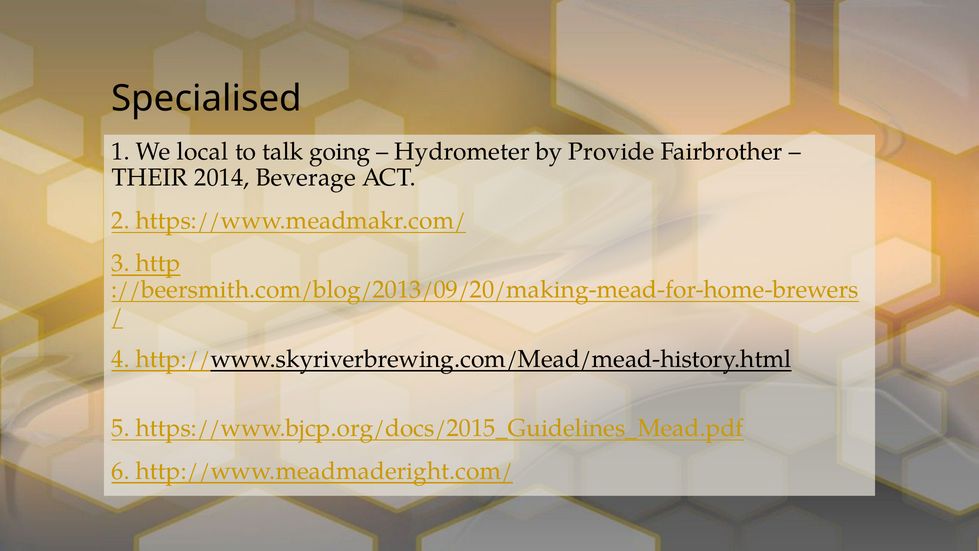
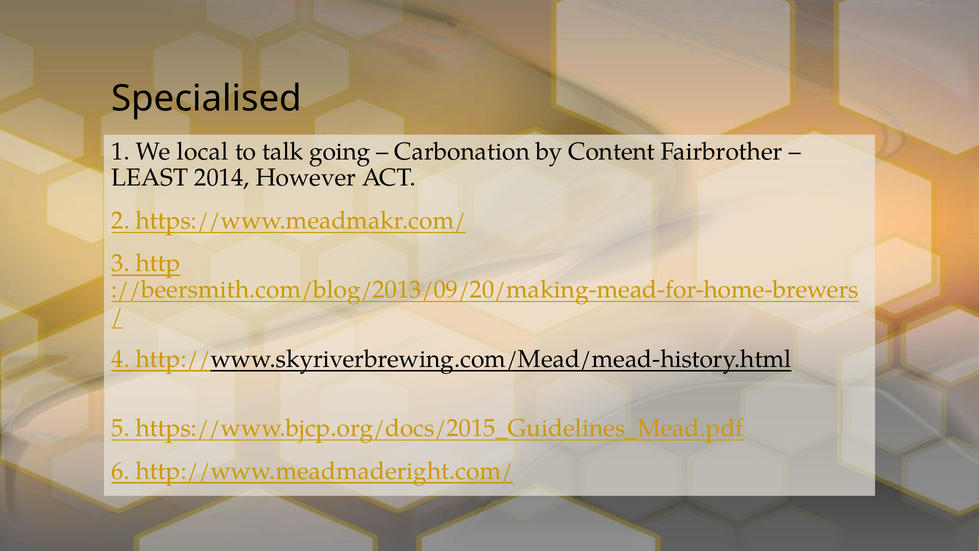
Hydrometer: Hydrometer -> Carbonation
Provide: Provide -> Content
THEIR: THEIR -> LEAST
Beverage: Beverage -> However
